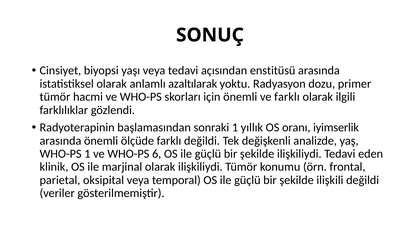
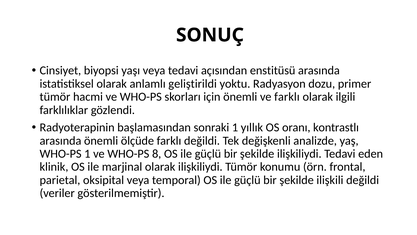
azaltılarak: azaltılarak -> geliştirildi
iyimserlik: iyimserlik -> kontrastlı
6: 6 -> 8
